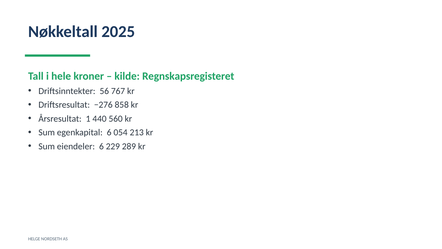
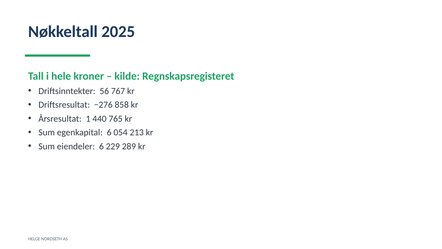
560: 560 -> 765
